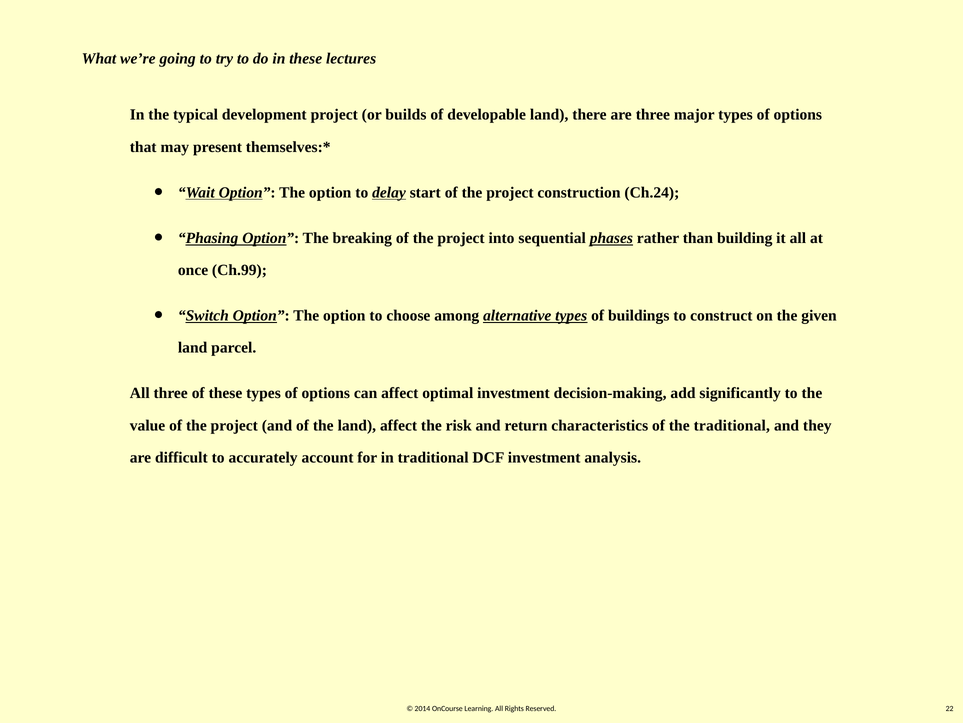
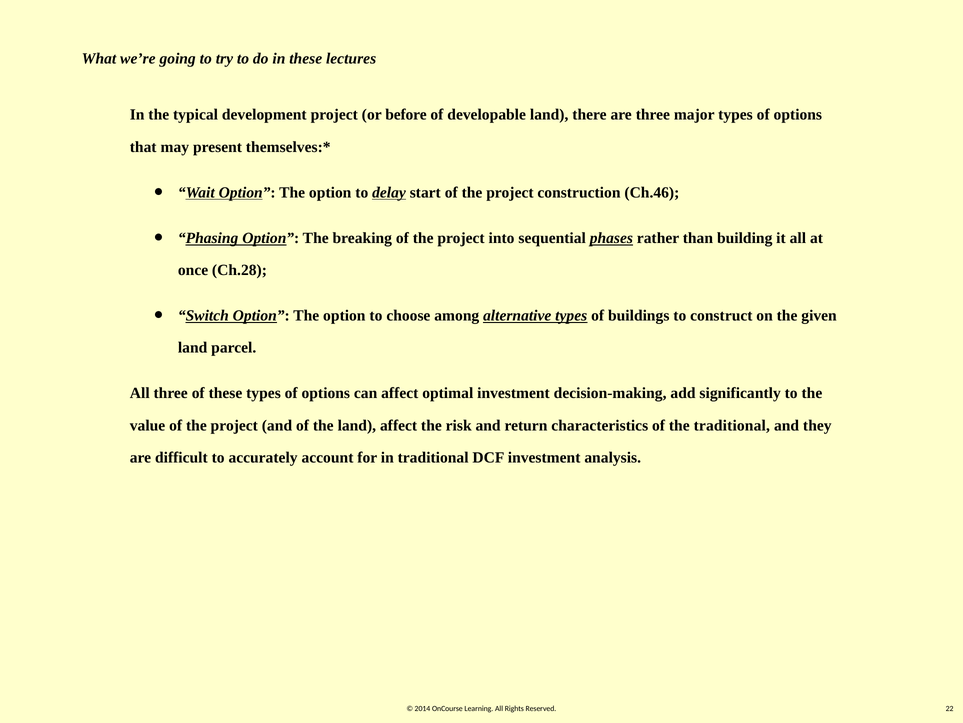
builds: builds -> before
Ch.24: Ch.24 -> Ch.46
Ch.99: Ch.99 -> Ch.28
